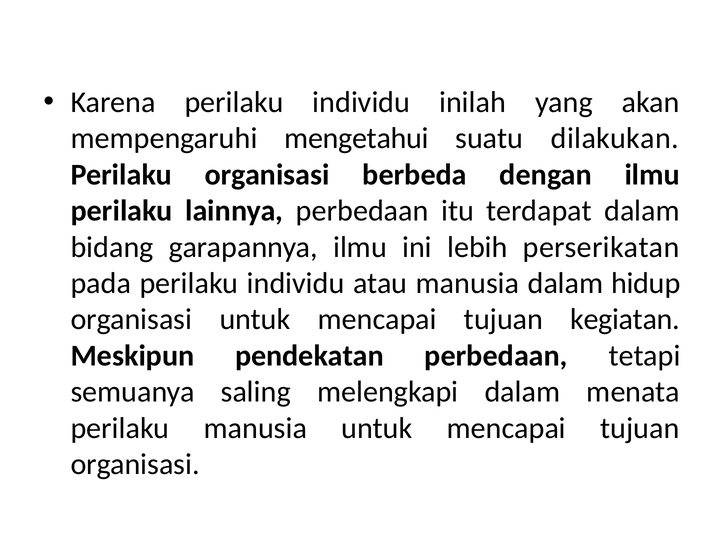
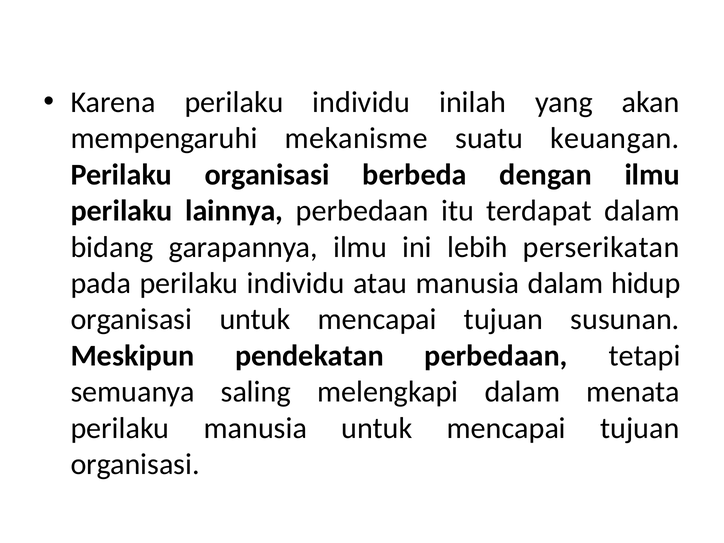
mengetahui: mengetahui -> mekanisme
dilakukan: dilakukan -> keuangan
kegiatan: kegiatan -> susunan
